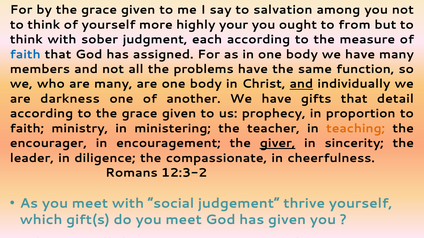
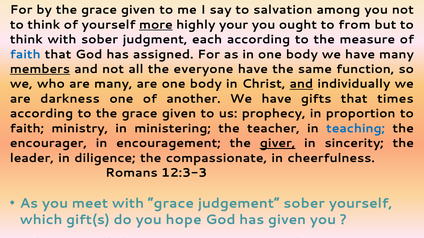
more underline: none -> present
members underline: none -> present
problems: problems -> everyone
detail: detail -> times
teaching colour: orange -> blue
12:3-2: 12:3-2 -> 12:3-3
with social: social -> grace
judgement thrive: thrive -> sober
do you meet: meet -> hope
